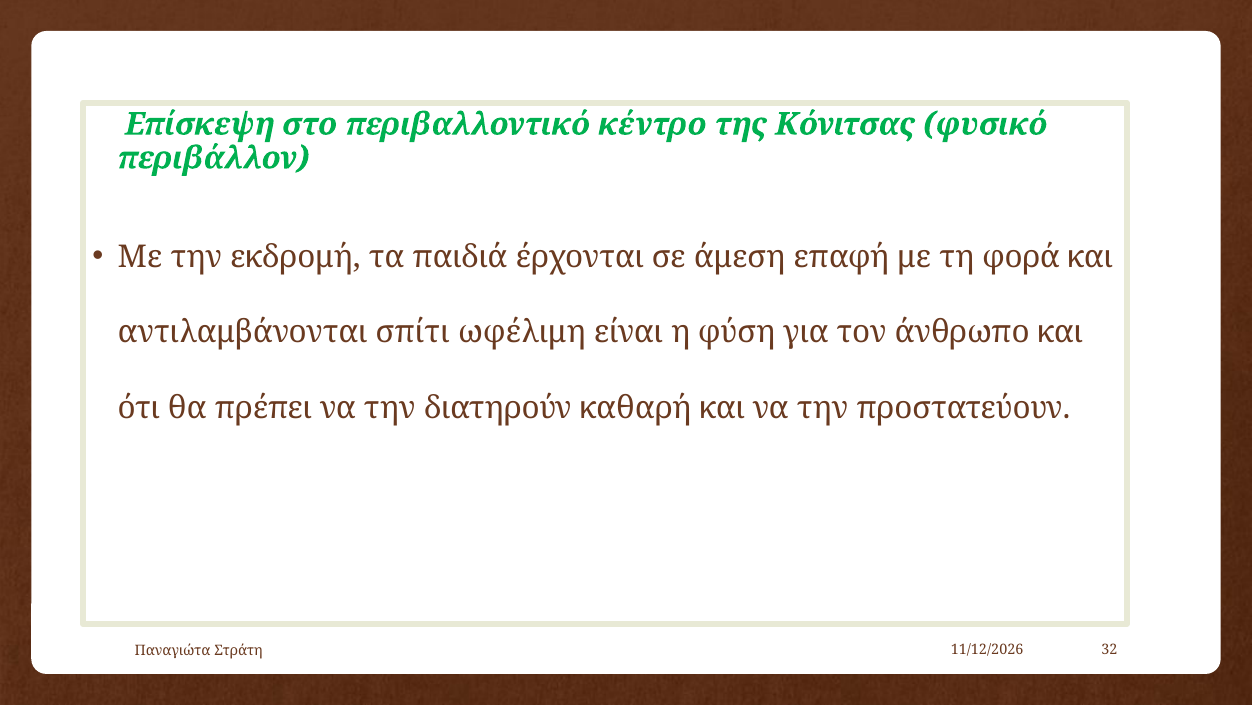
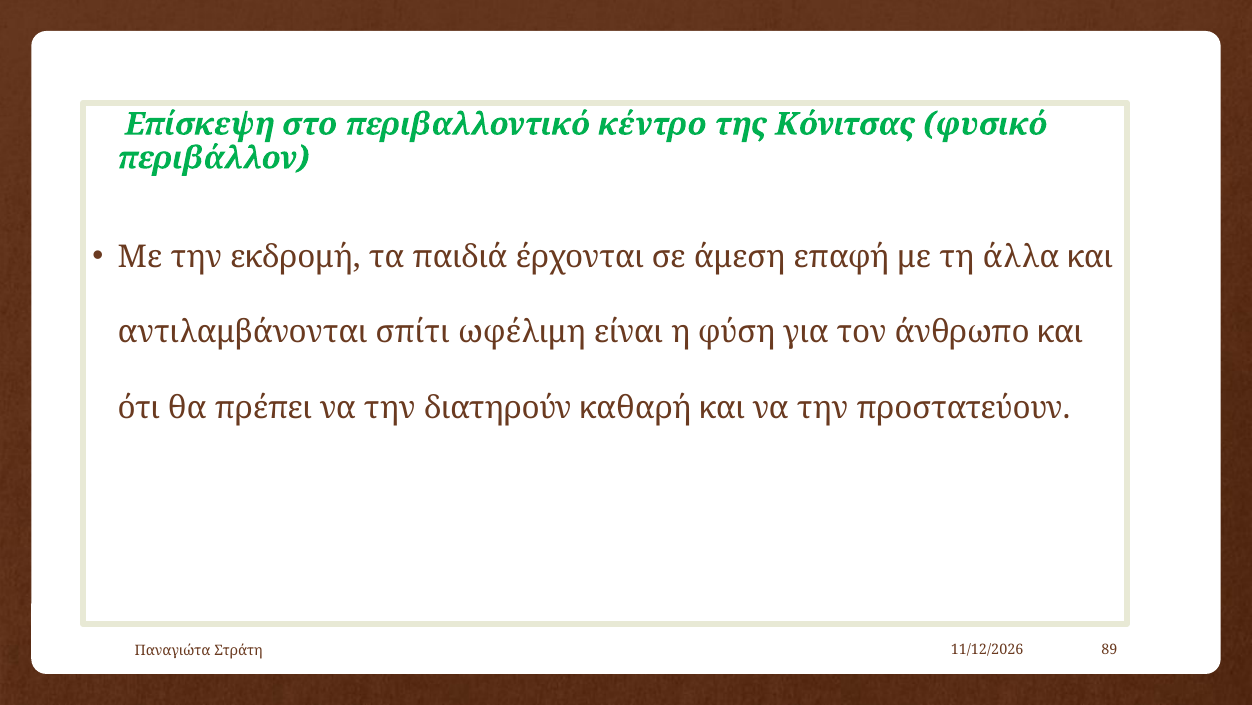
φορά: φορά -> άλλα
32: 32 -> 89
